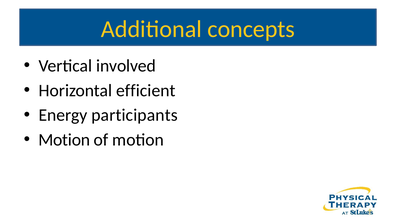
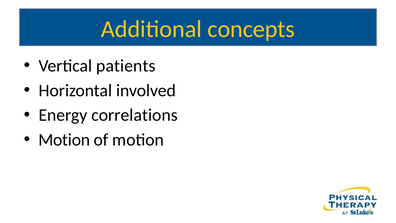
involved: involved -> patients
efficient: efficient -> involved
participants: participants -> correlations
